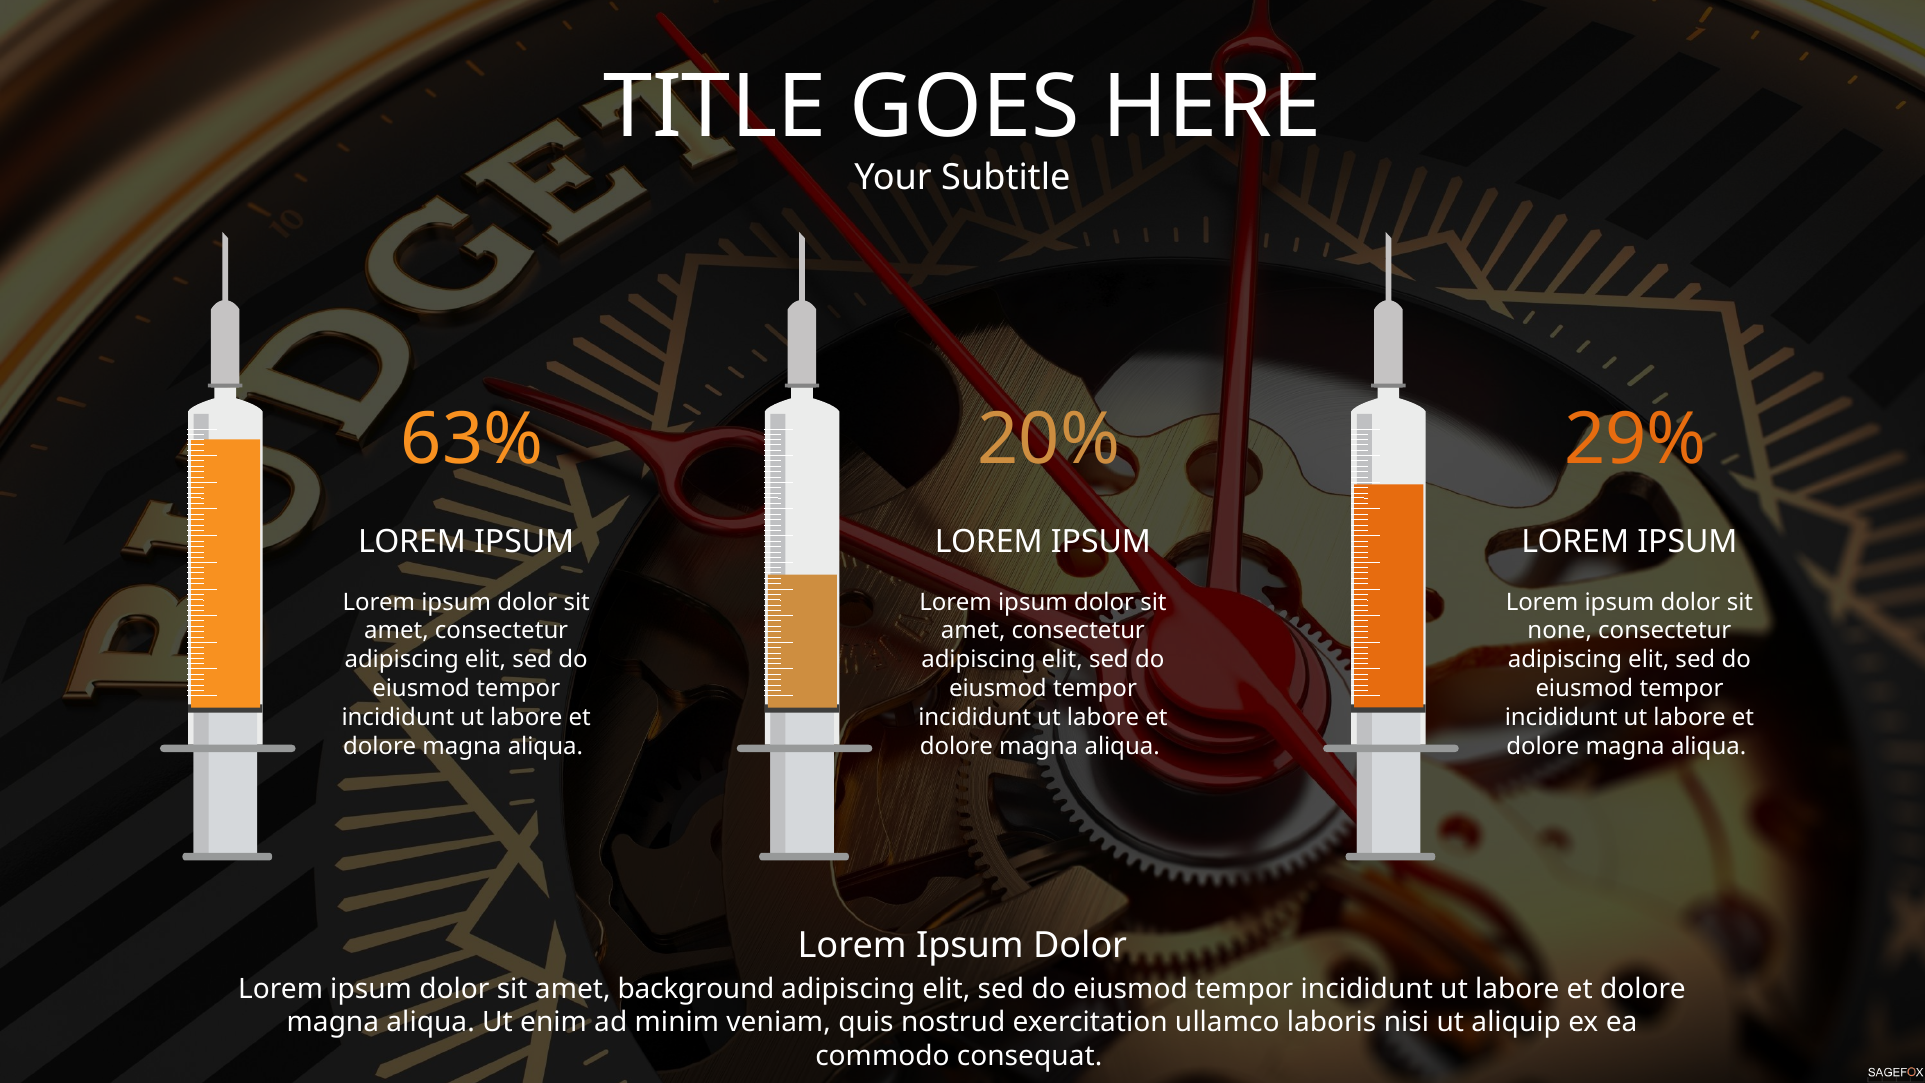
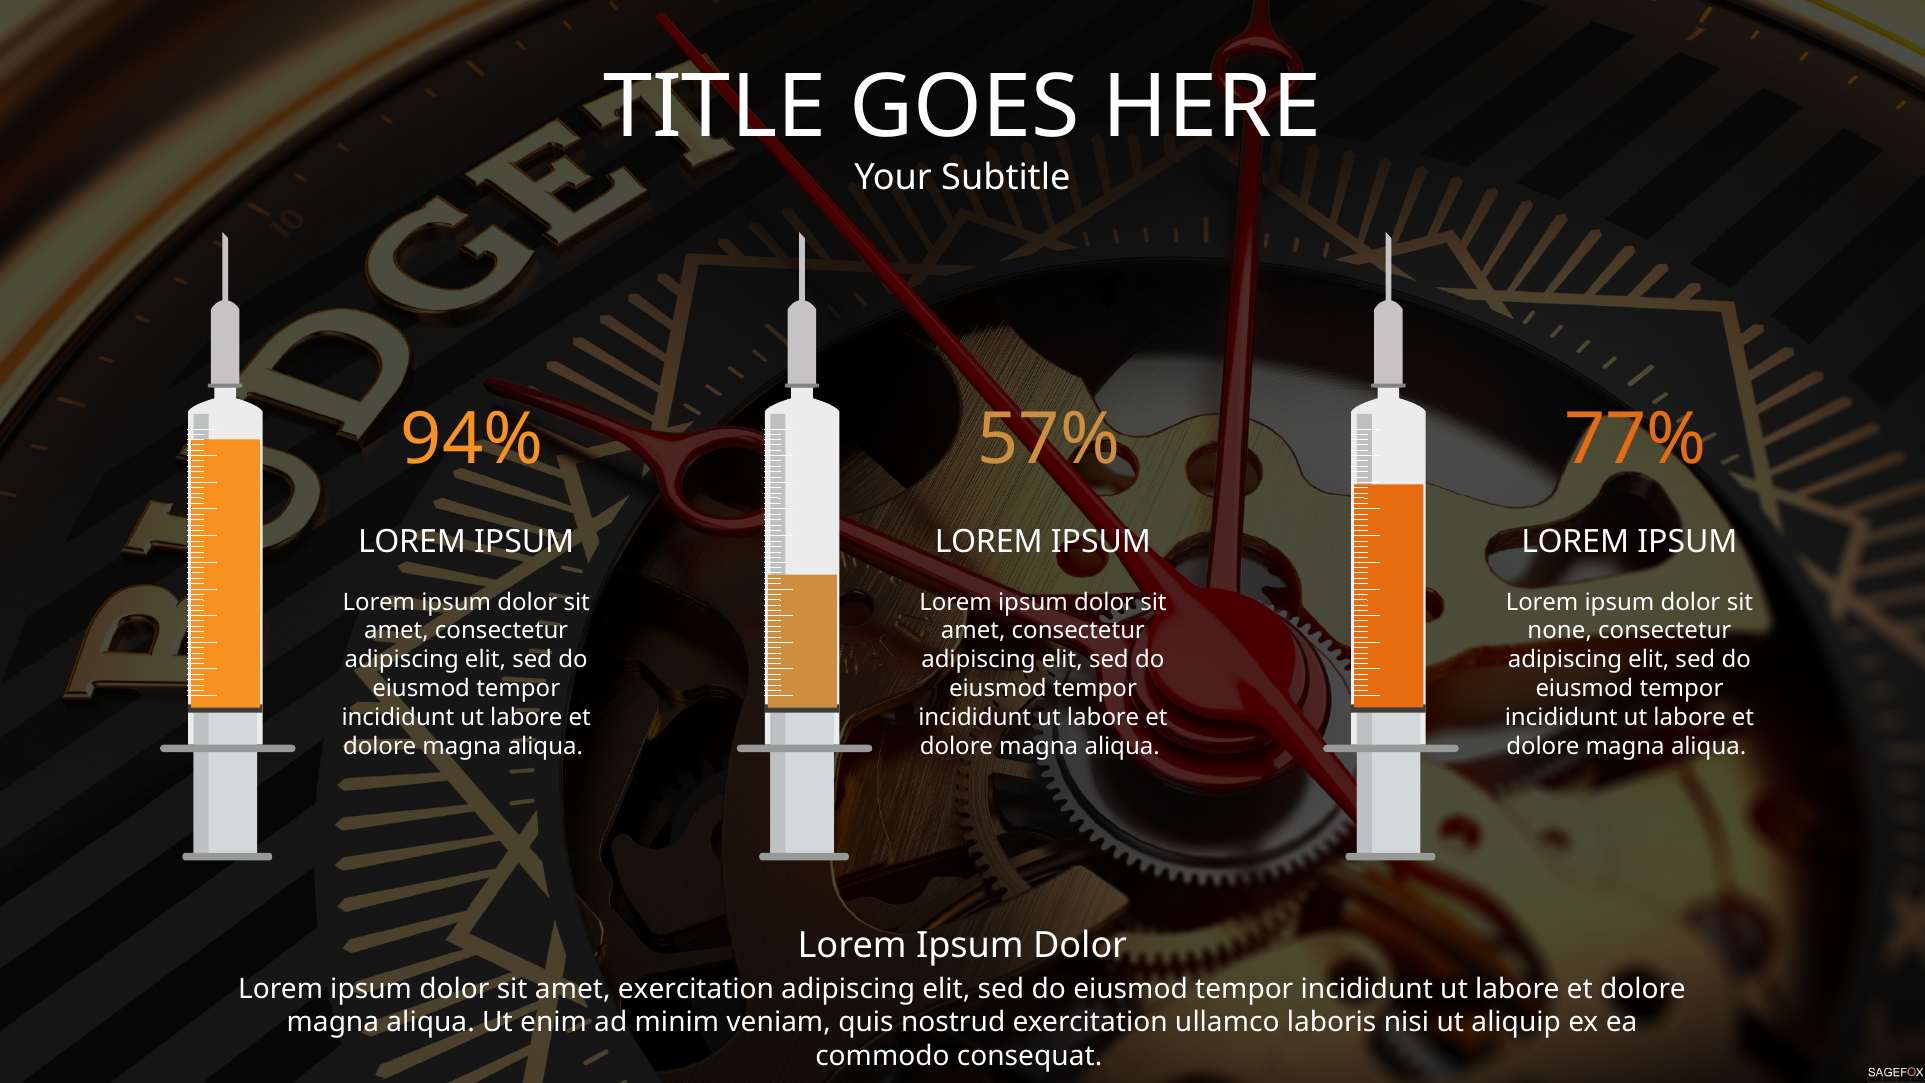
63%: 63% -> 94%
20%: 20% -> 57%
29%: 29% -> 77%
amet background: background -> exercitation
